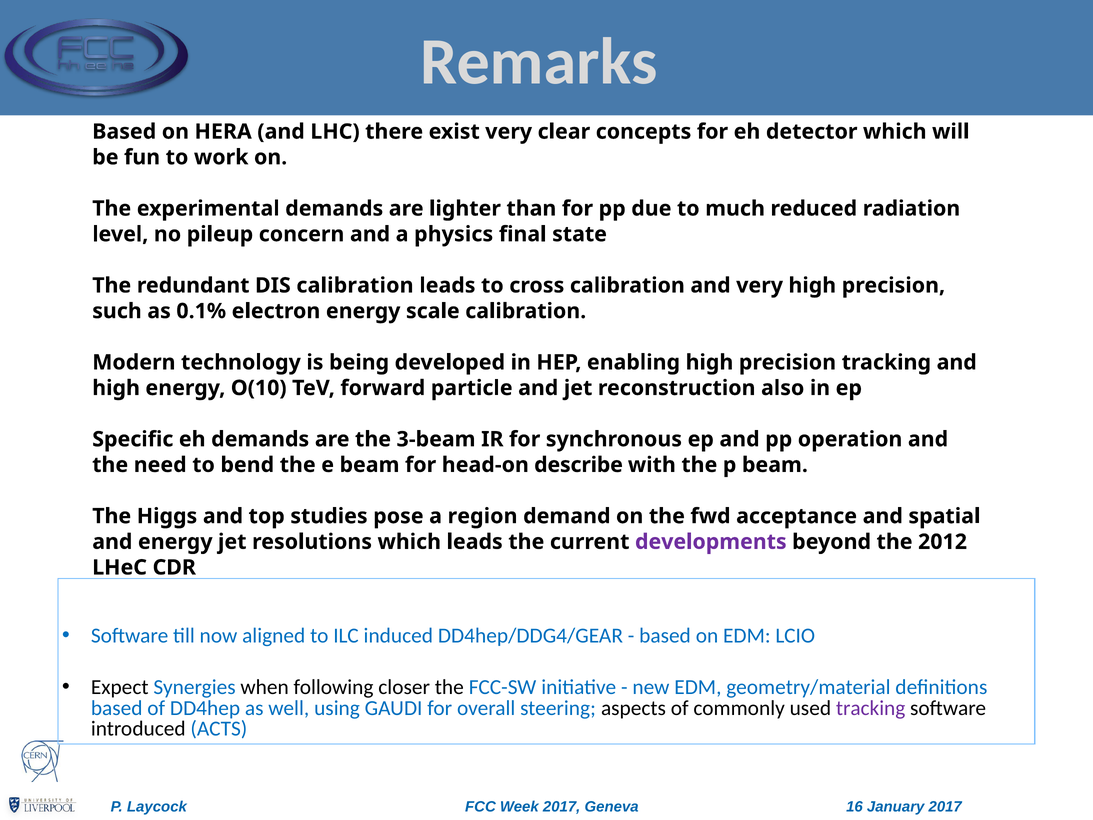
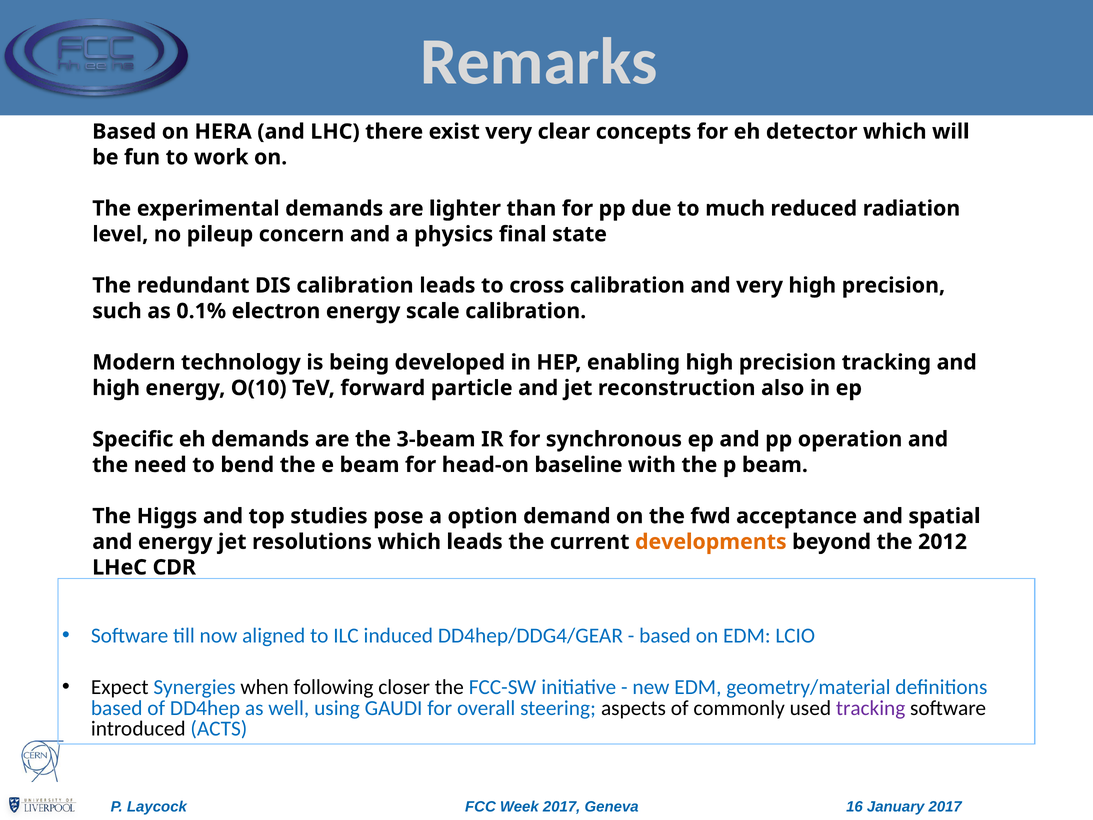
describe: describe -> baseline
region: region -> option
developments colour: purple -> orange
